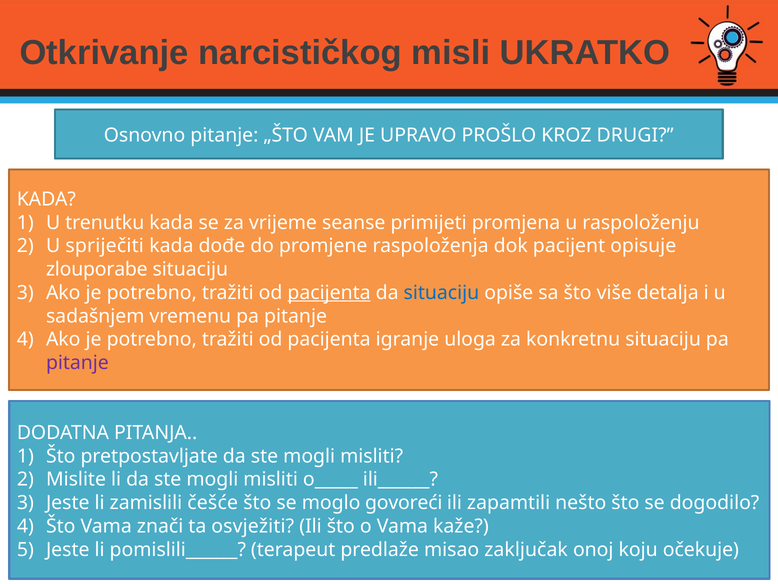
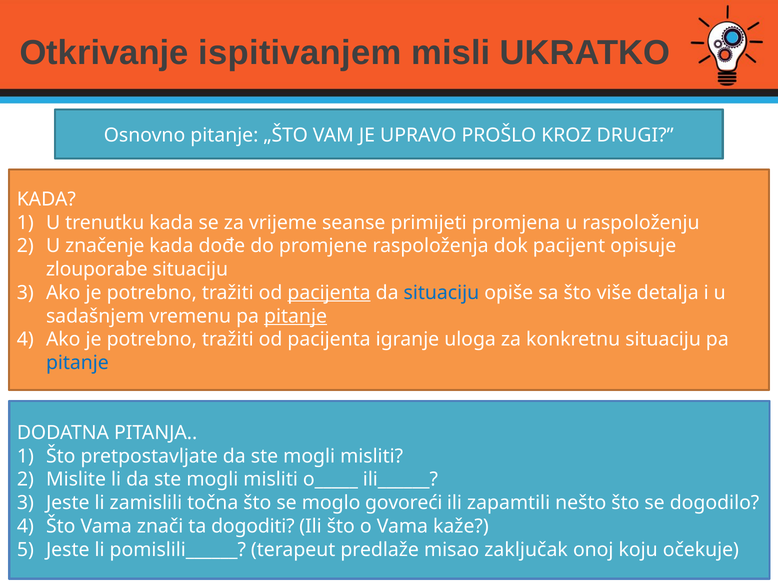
narcističkog: narcističkog -> ispitivanjem
spriječiti: spriječiti -> značenje
pitanje at (296, 316) underline: none -> present
pitanje at (77, 363) colour: purple -> blue
češće: češće -> točna
osvježiti: osvježiti -> dogoditi
